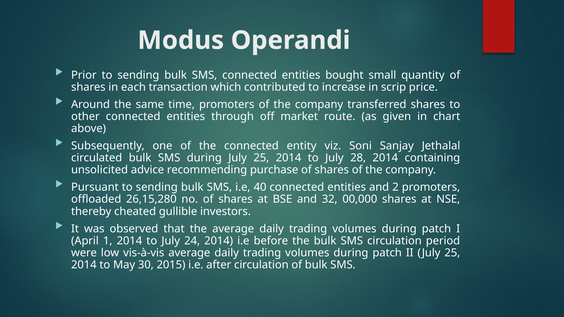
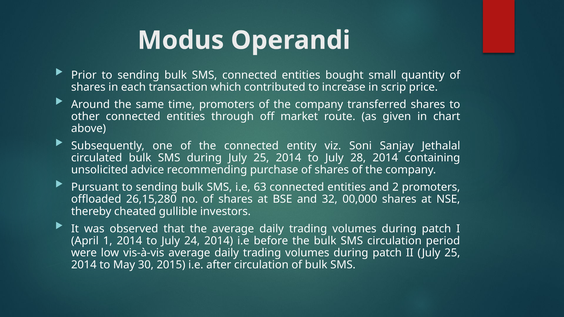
40: 40 -> 63
